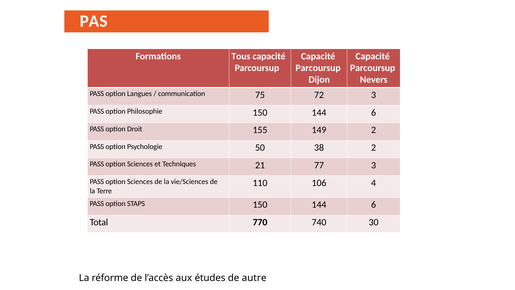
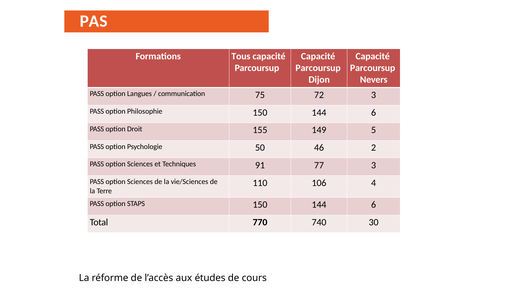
149 2: 2 -> 5
38: 38 -> 46
21: 21 -> 91
autre: autre -> cours
